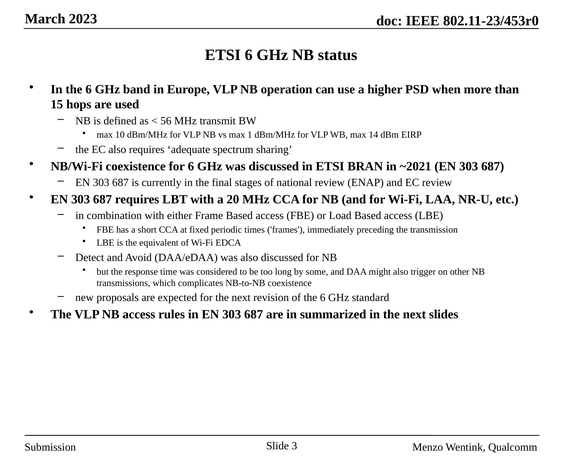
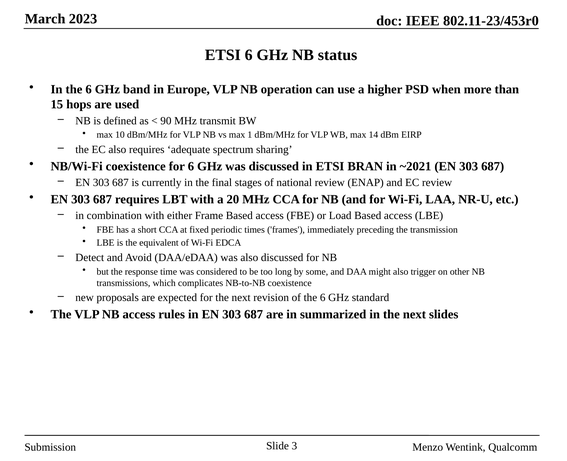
56: 56 -> 90
